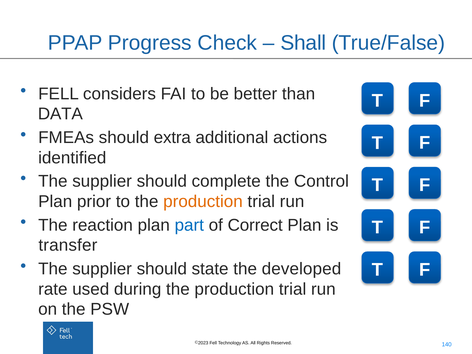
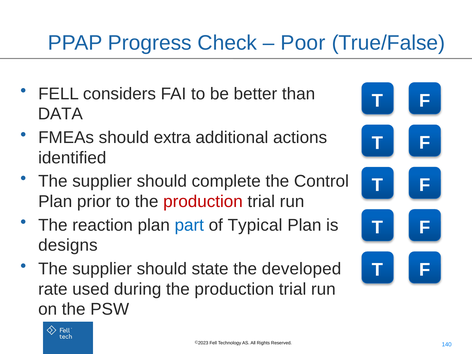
Shall: Shall -> Poor
production at (203, 202) colour: orange -> red
Correct: Correct -> Typical
transfer: transfer -> designs
